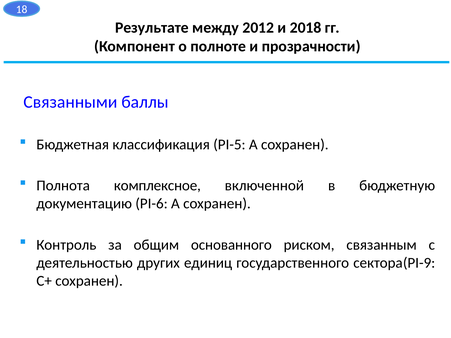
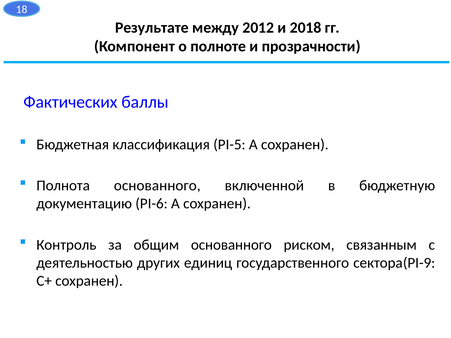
Связанными: Связанными -> Фактических
Полнота комплексное: комплексное -> основанного
